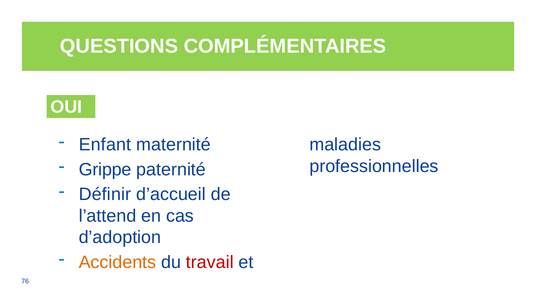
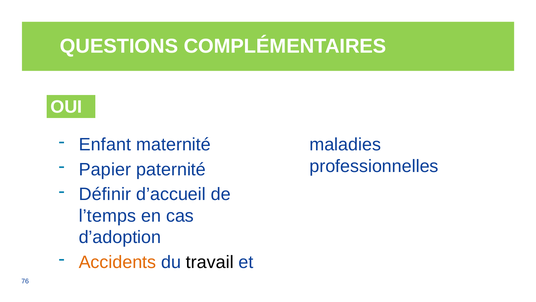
Grippe: Grippe -> Papier
l’attend: l’attend -> l’temps
travail colour: red -> black
